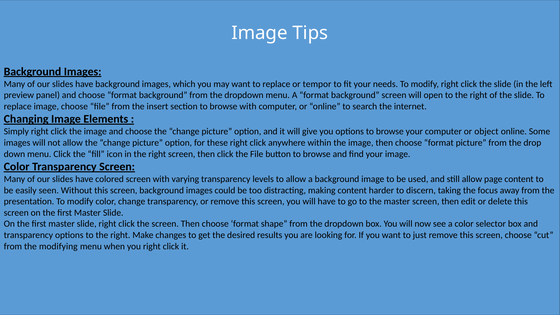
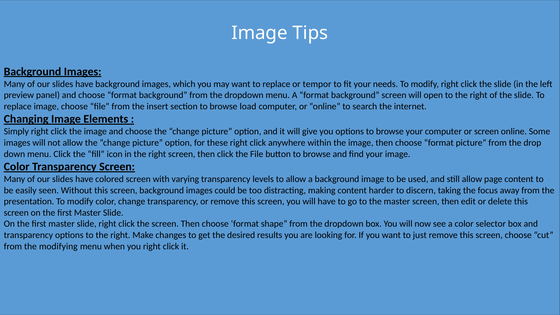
browse with: with -> load
or object: object -> screen
